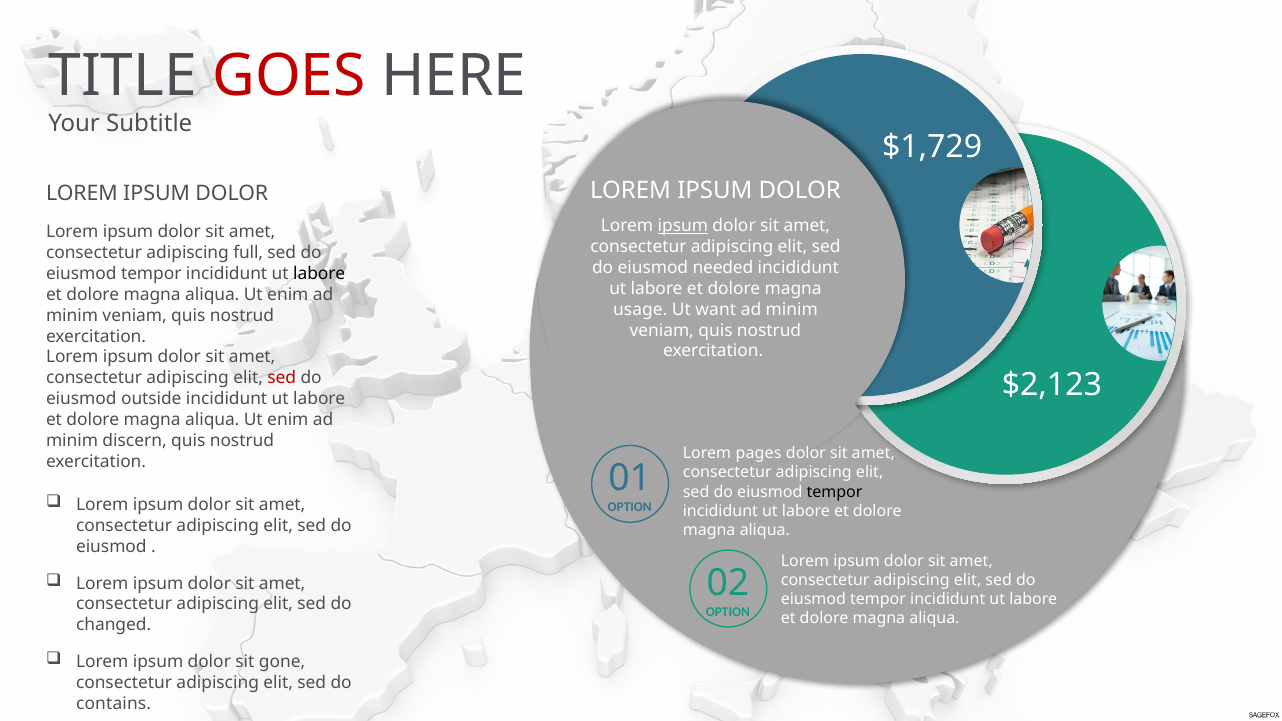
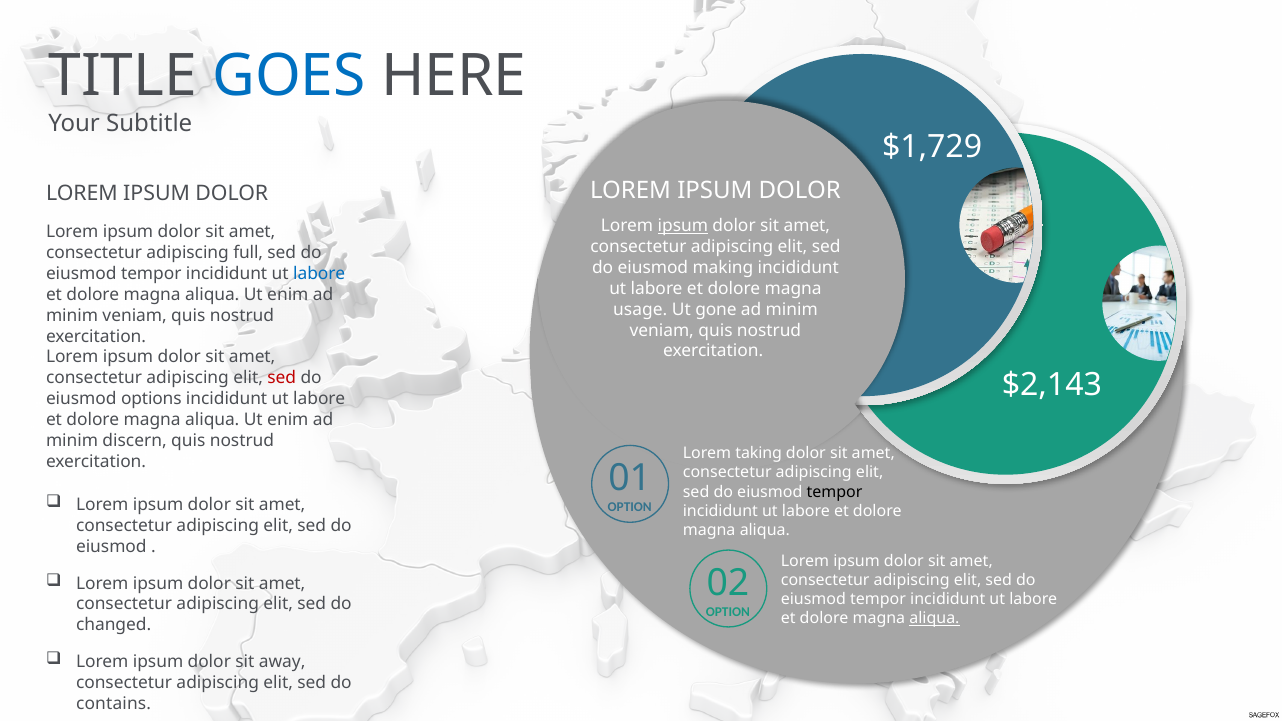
GOES colour: red -> blue
needed: needed -> making
labore at (319, 274) colour: black -> blue
want: want -> gone
$2,123: $2,123 -> $2,143
outside: outside -> options
pages: pages -> taking
aliqua at (934, 619) underline: none -> present
gone: gone -> away
